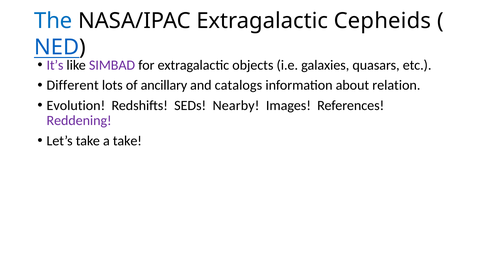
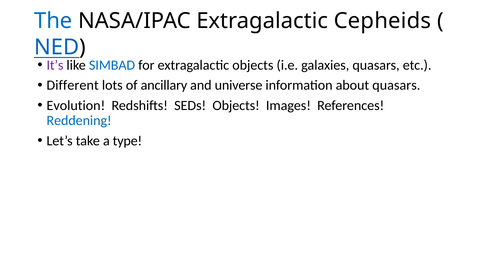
SIMBAD colour: purple -> blue
catalogs: catalogs -> universe
about relation: relation -> quasars
SEDs Nearby: Nearby -> Objects
Reddening colour: purple -> blue
a take: take -> type
